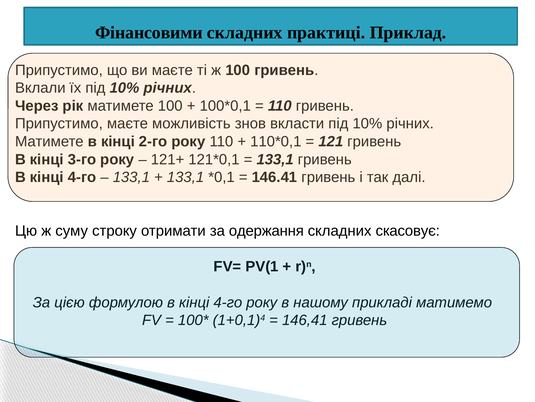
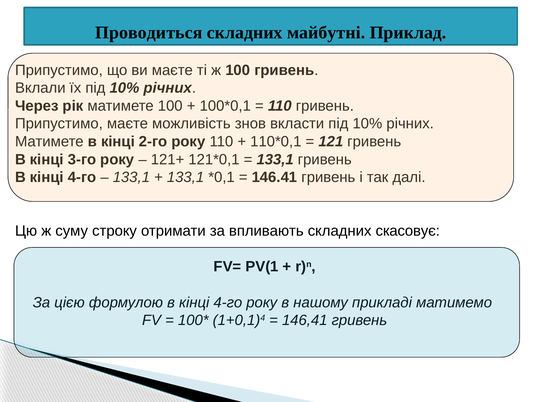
Фінансовими: Фінансовими -> Проводиться
практиці: практиці -> майбутні
одержання: одержання -> впливають
